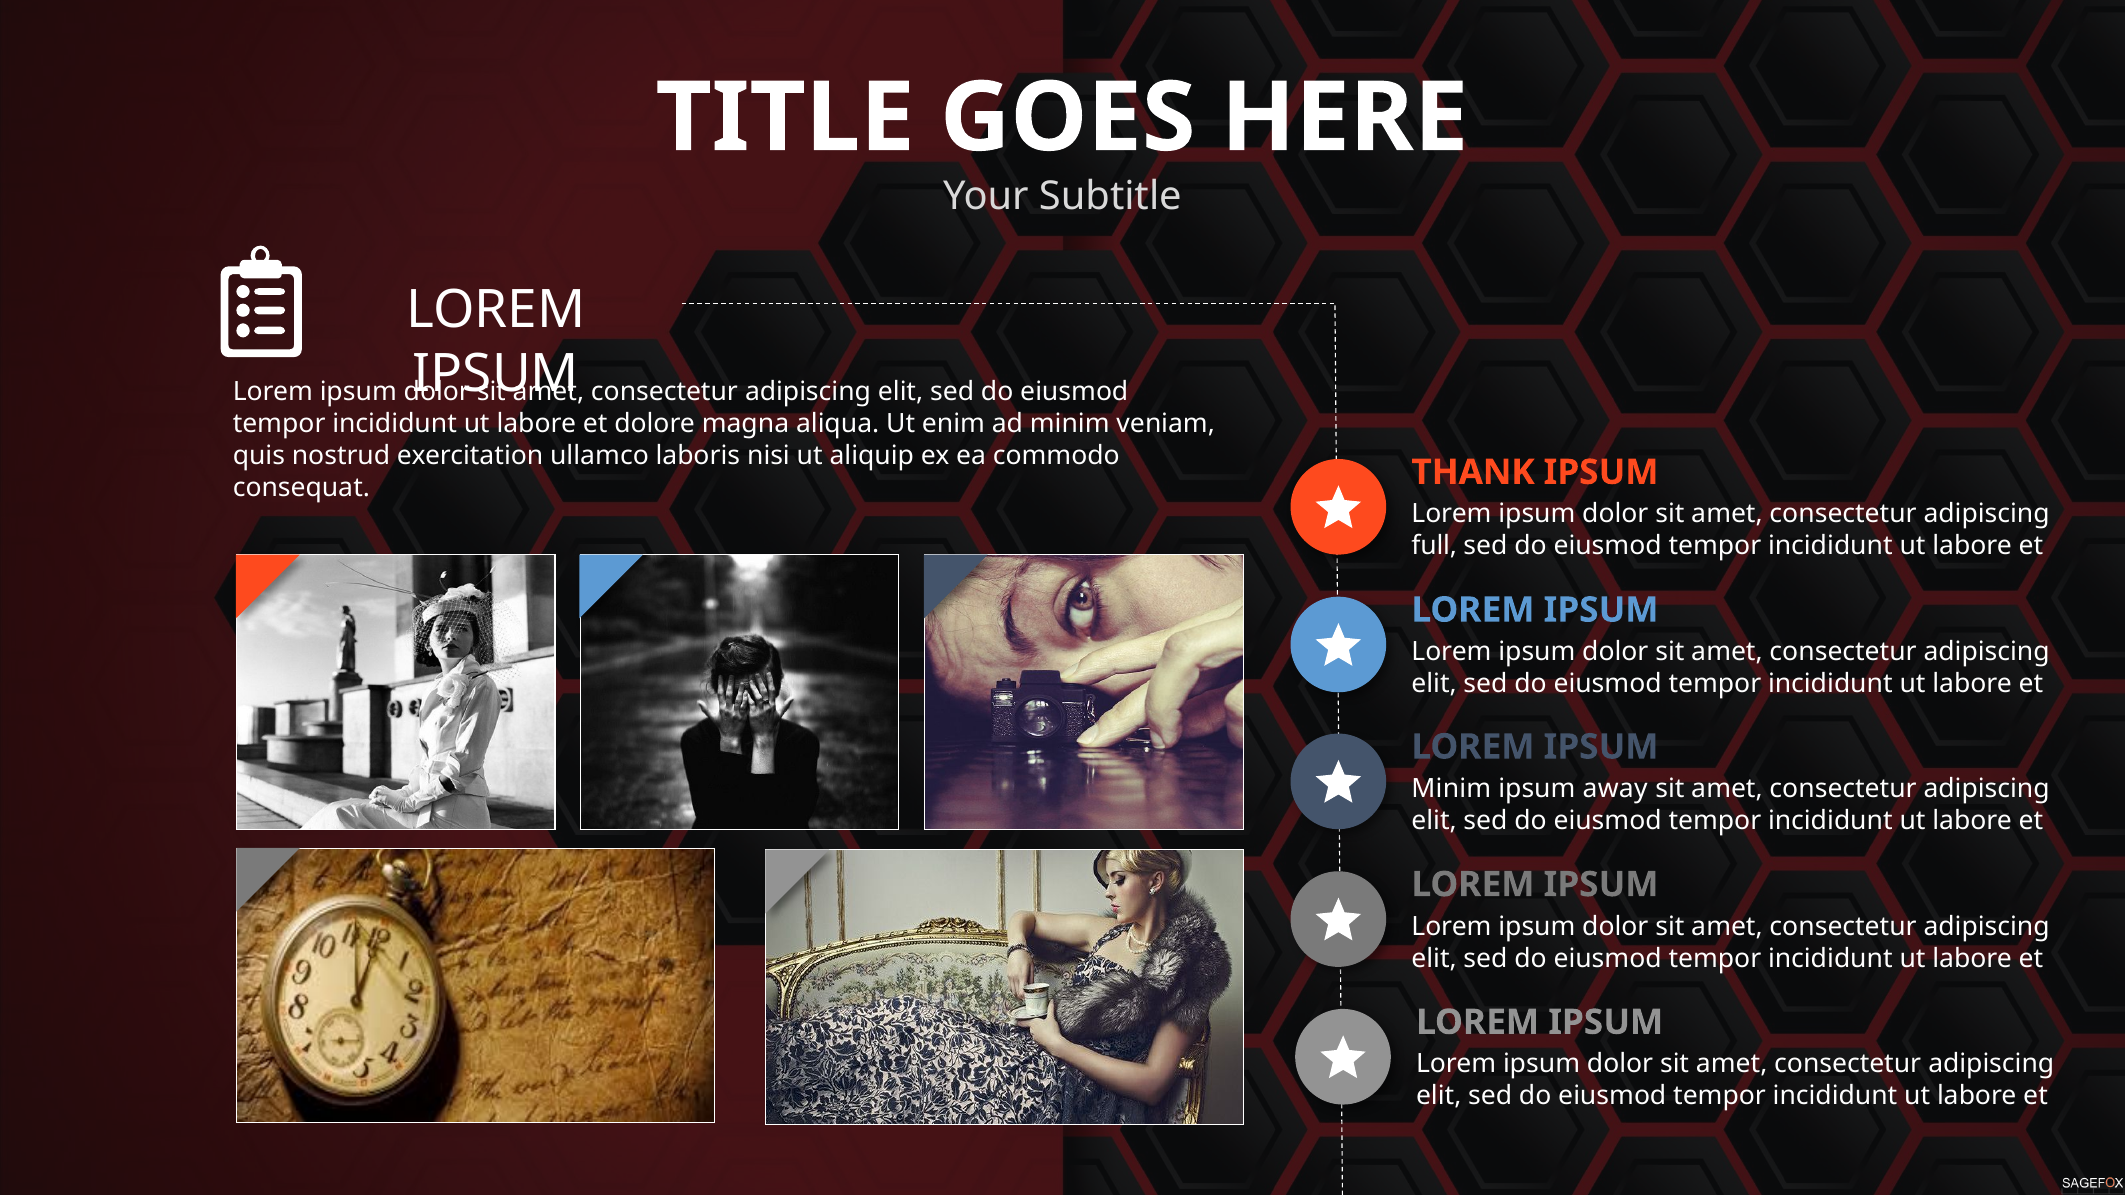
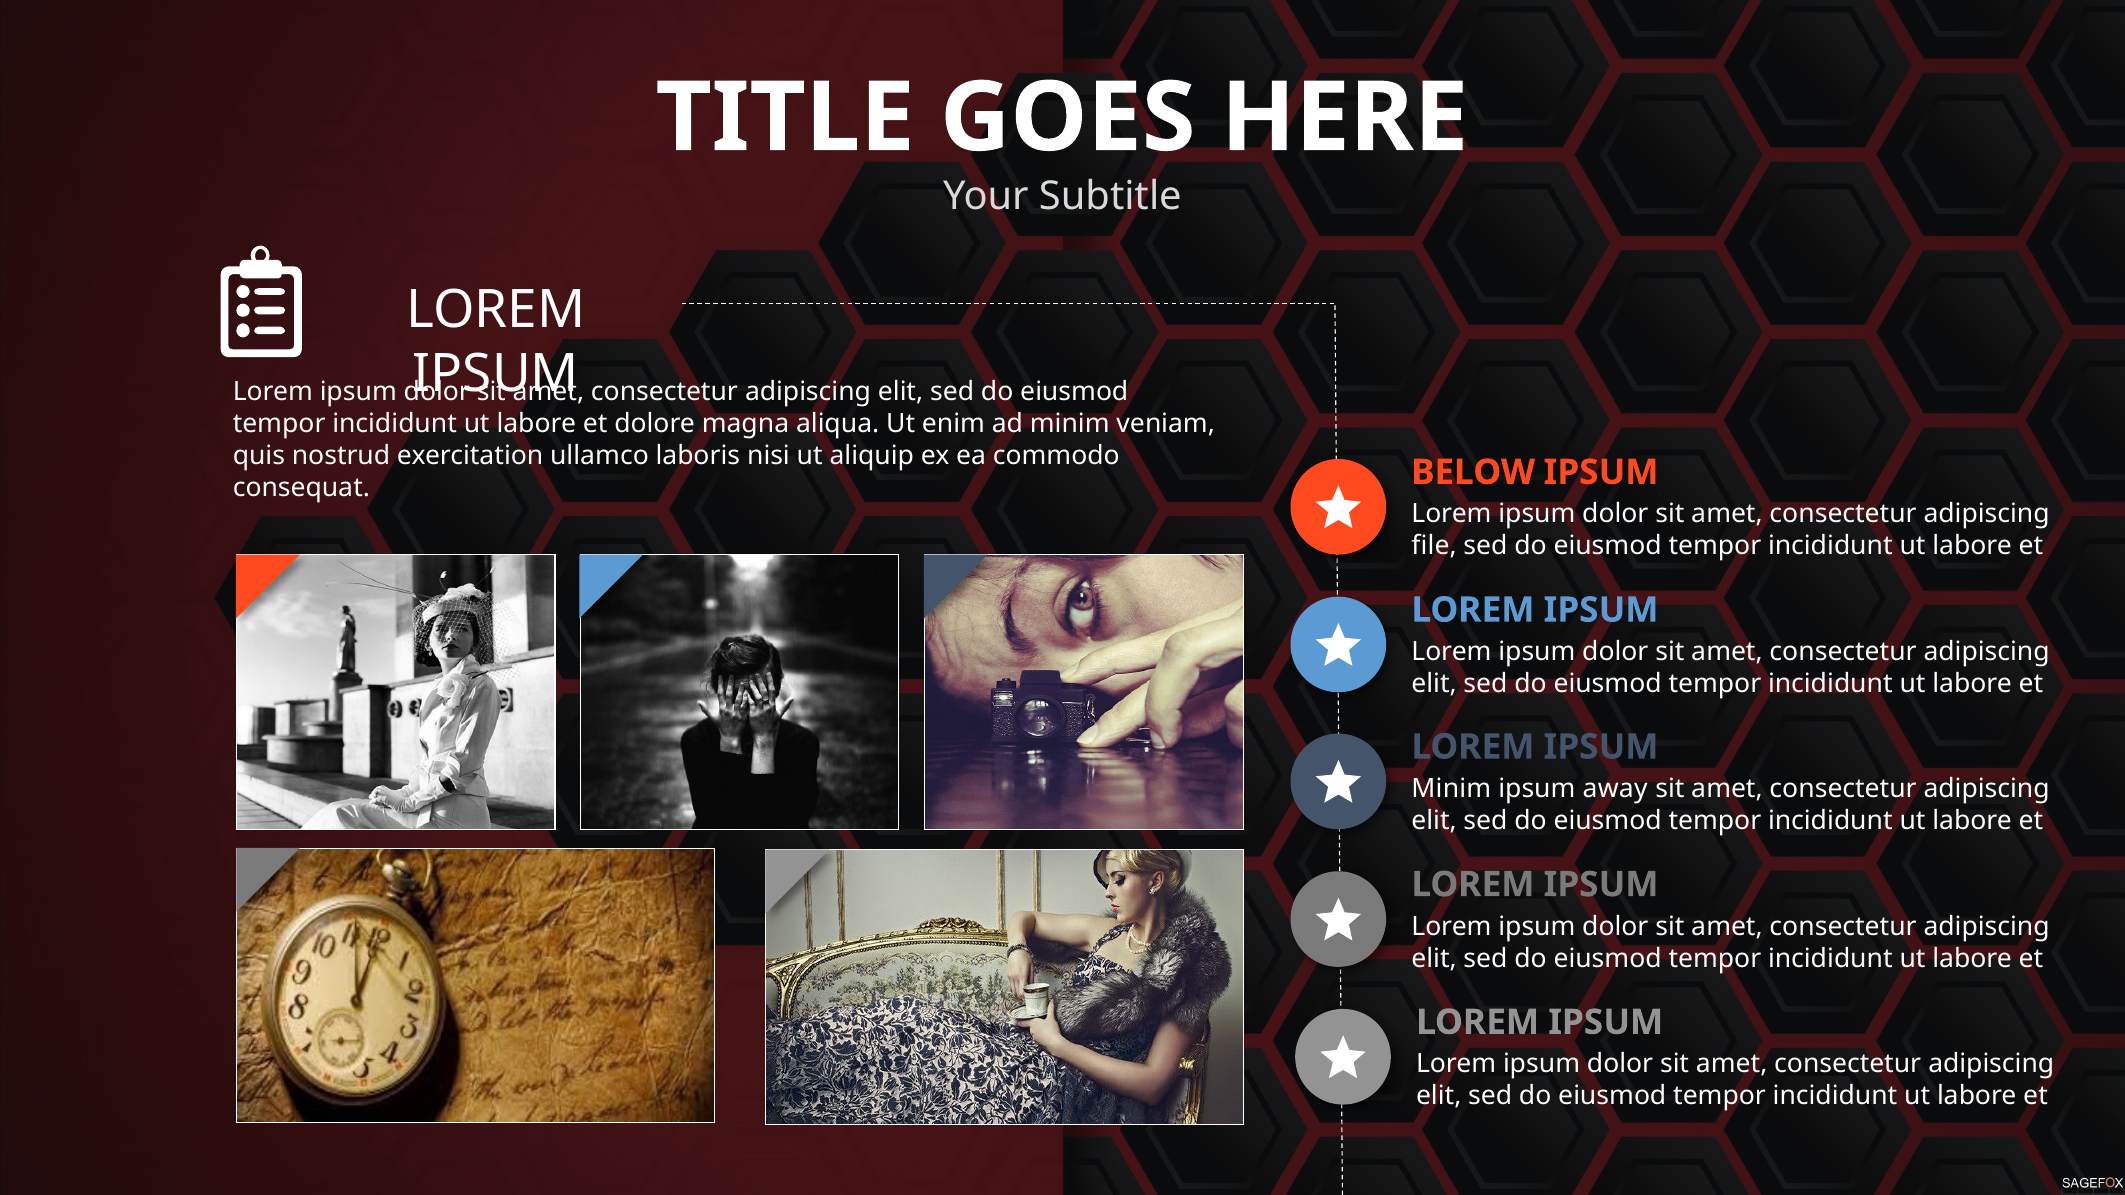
THANK: THANK -> BELOW
full: full -> file
